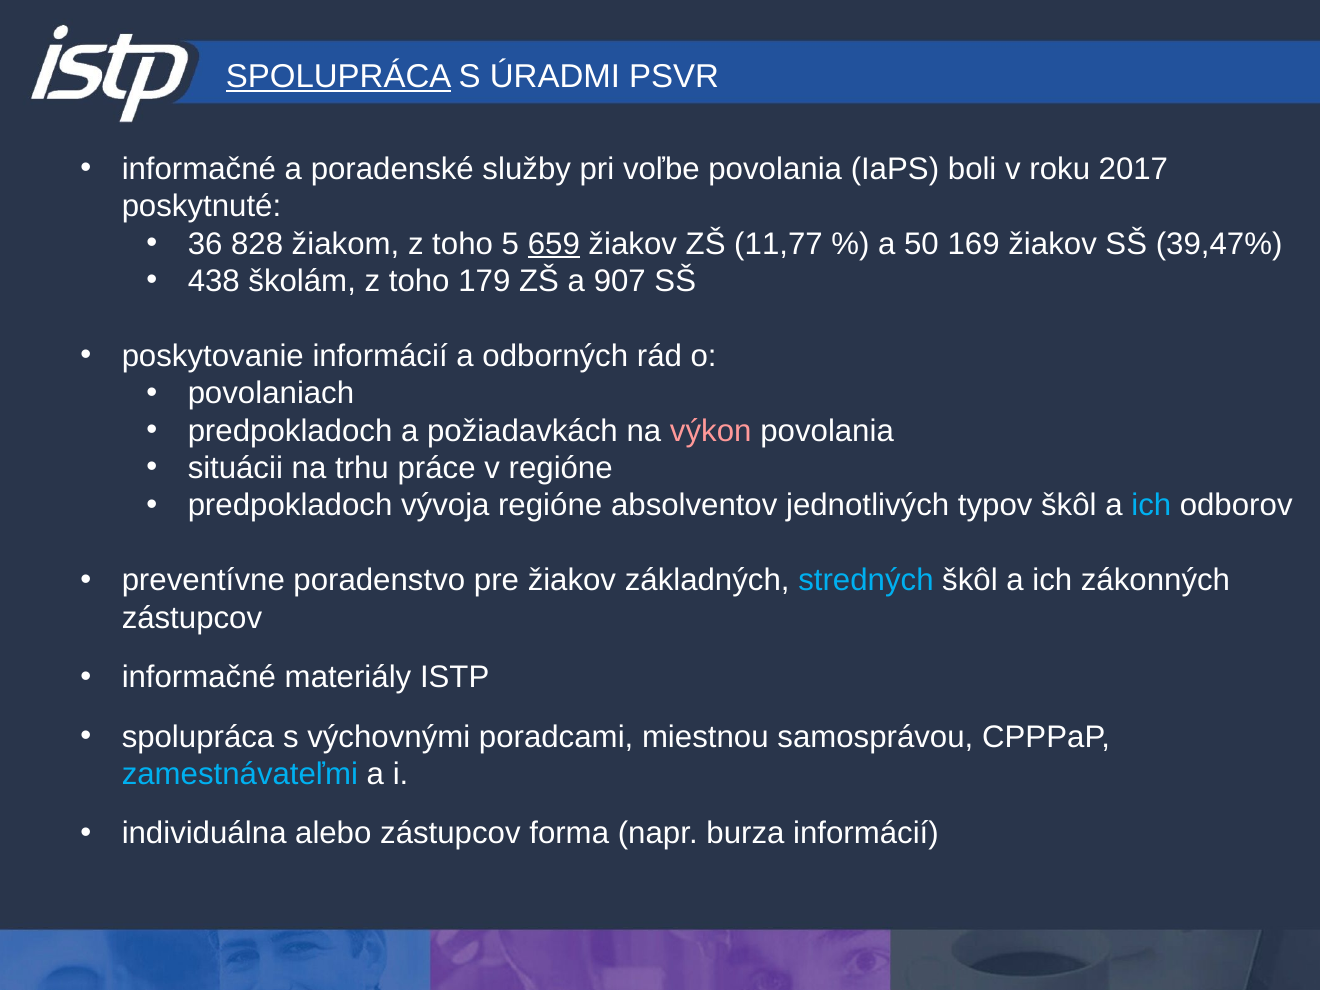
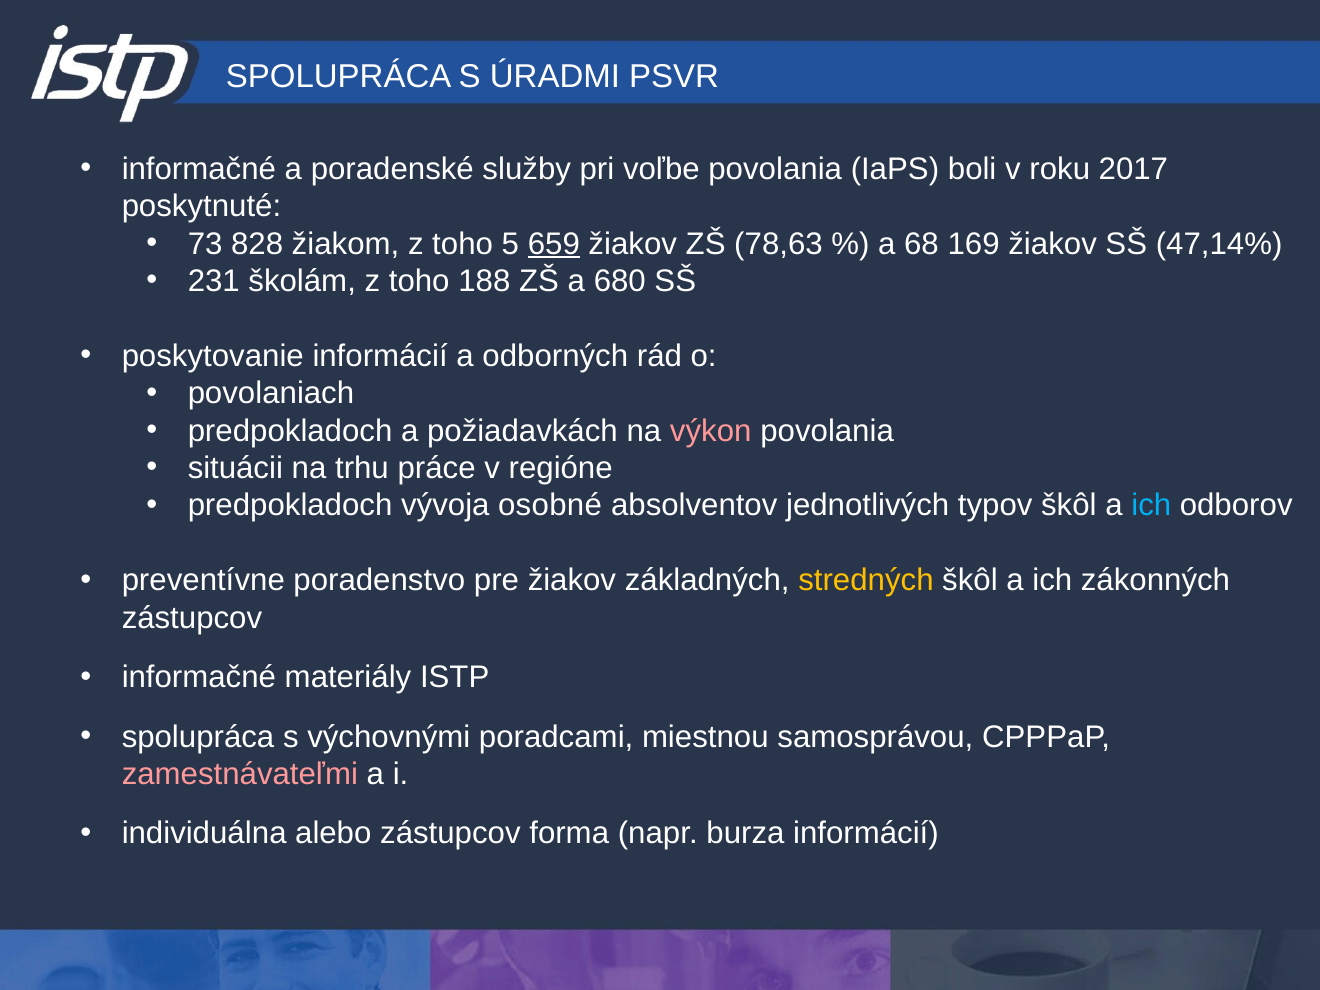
SPOLUPRÁCA at (339, 77) underline: present -> none
36: 36 -> 73
11,77: 11,77 -> 78,63
50: 50 -> 68
39,47%: 39,47% -> 47,14%
438: 438 -> 231
179: 179 -> 188
907: 907 -> 680
vývoja regióne: regióne -> osobné
stredných colour: light blue -> yellow
zamestnávateľmi colour: light blue -> pink
